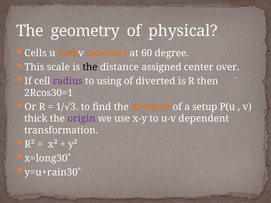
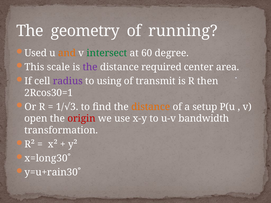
physical: physical -> running
Cells: Cells -> Used
intersect colour: orange -> green
the at (90, 67) colour: black -> purple
assigned: assigned -> required
over: over -> area
diverted: diverted -> transmit
thick: thick -> open
origin colour: purple -> red
dependent: dependent -> bandwidth
